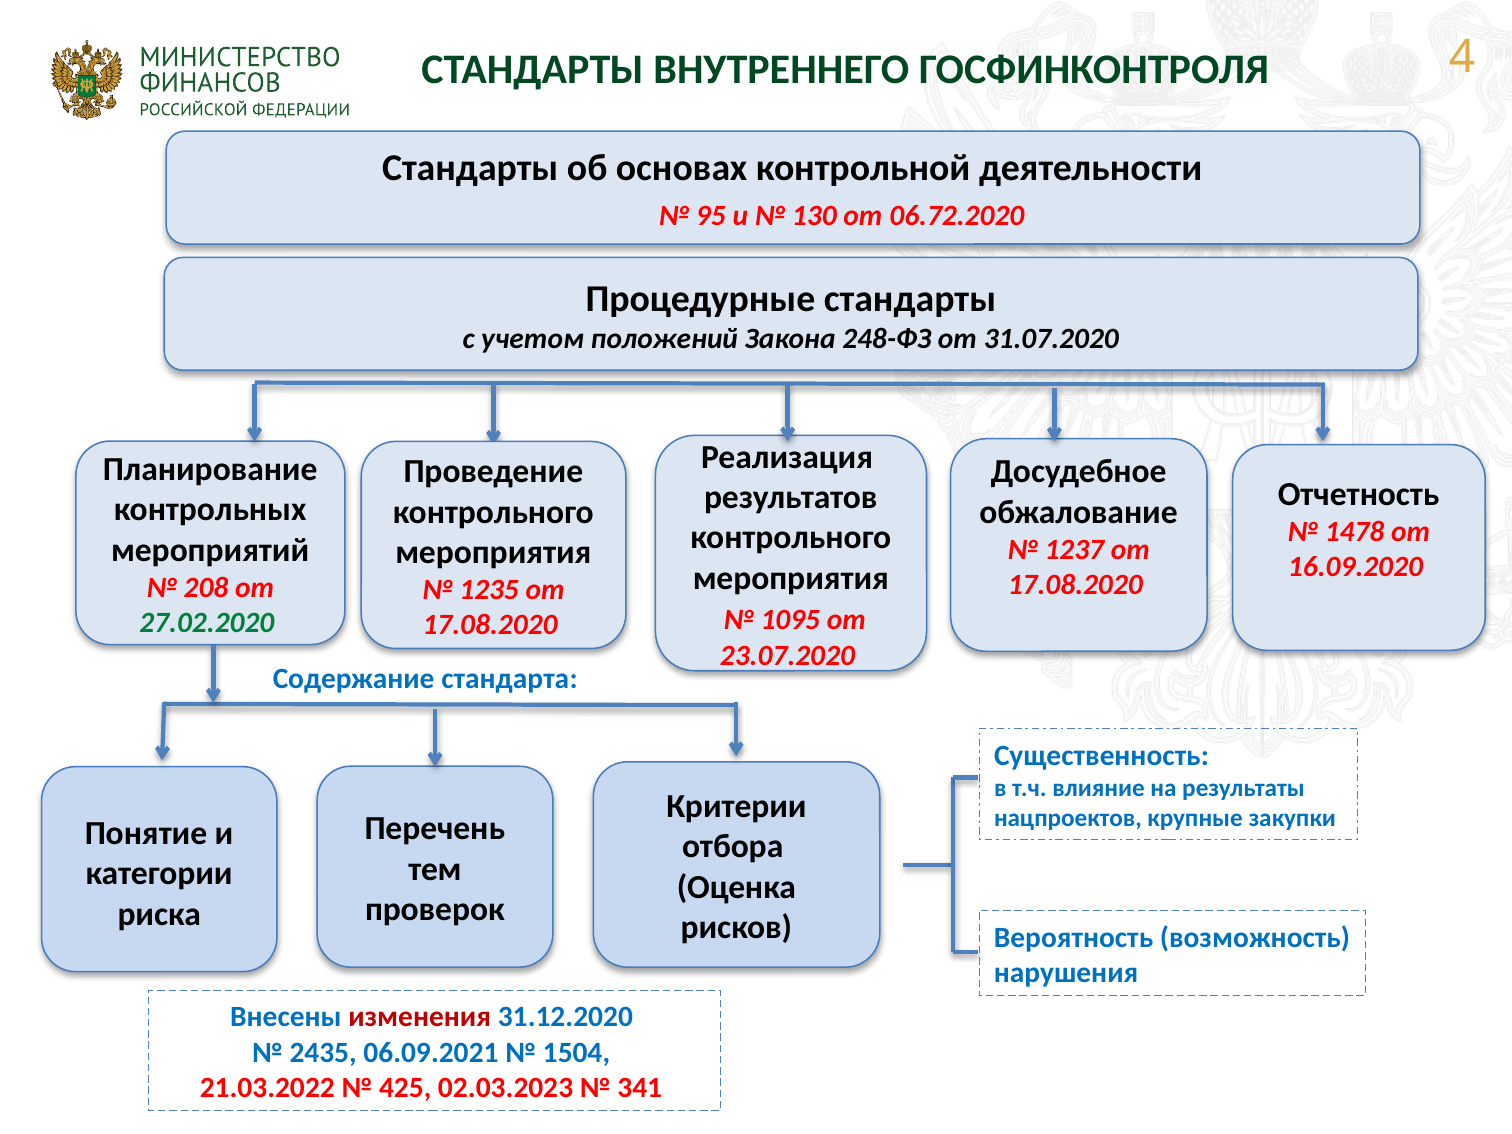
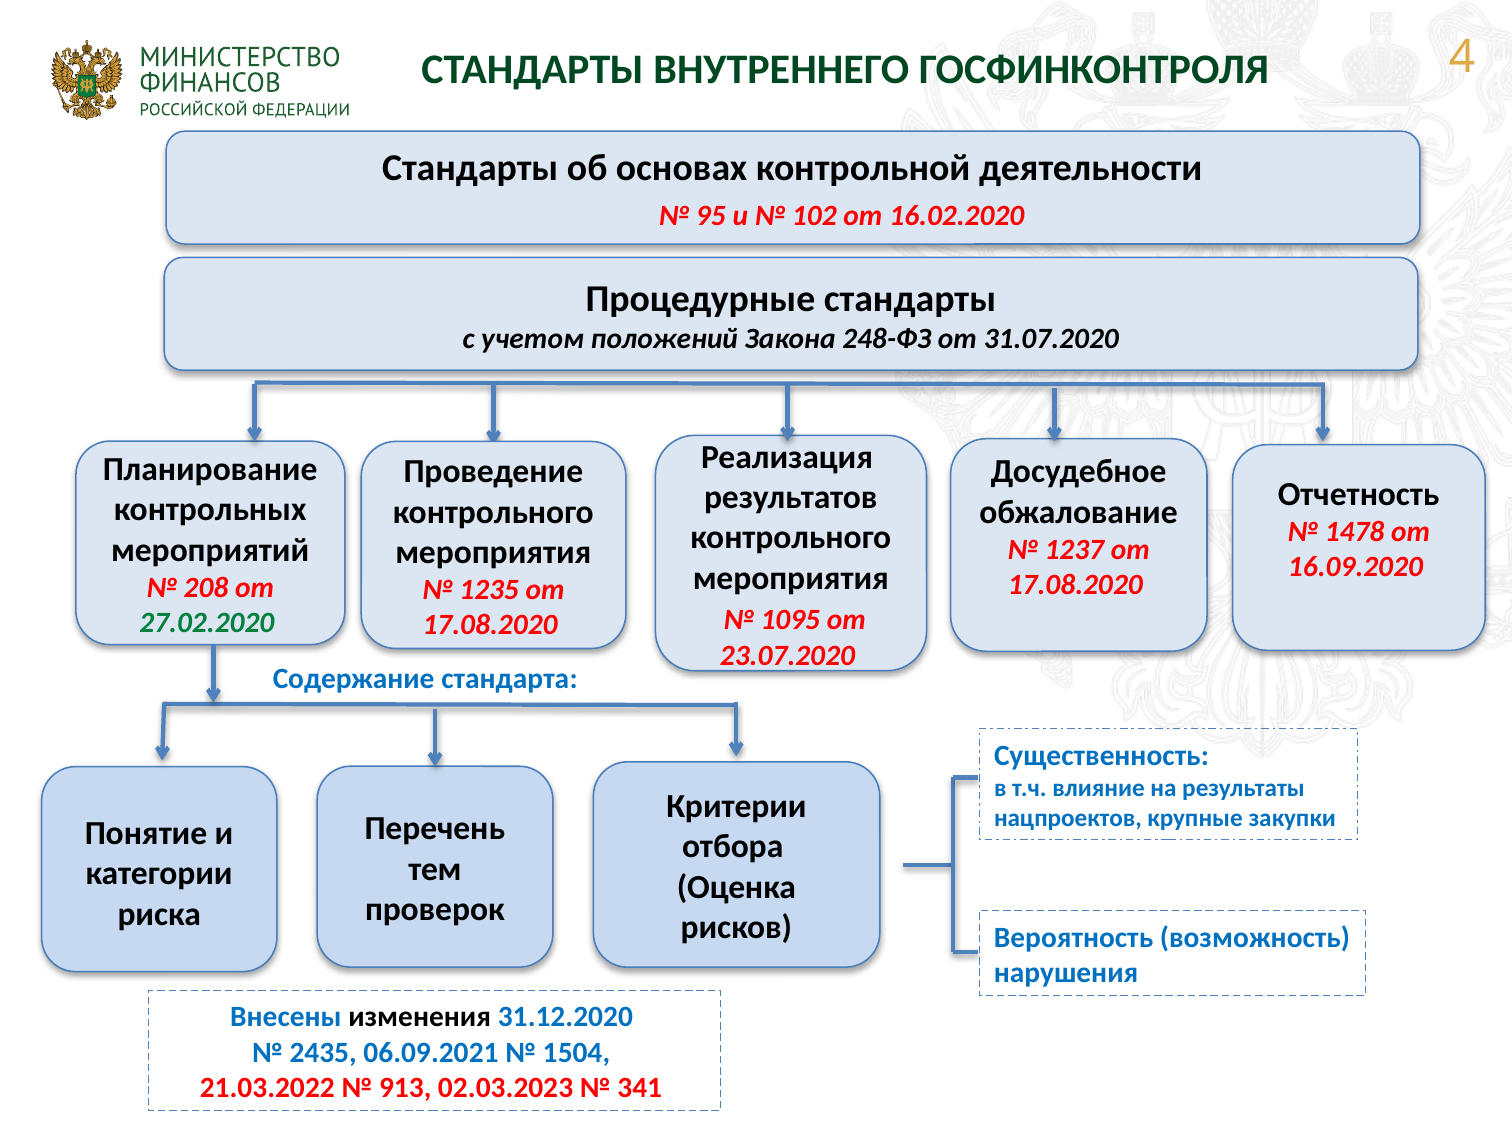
130: 130 -> 102
06.72.2020: 06.72.2020 -> 16.02.2020
изменения colour: red -> black
425: 425 -> 913
